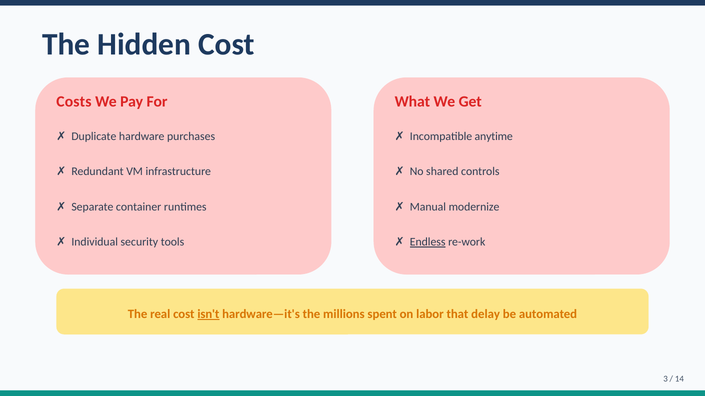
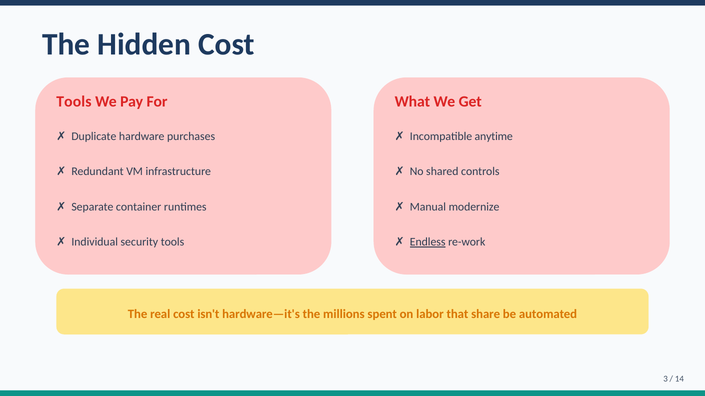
Costs at (74, 102): Costs -> Tools
isn't underline: present -> none
delay: delay -> share
